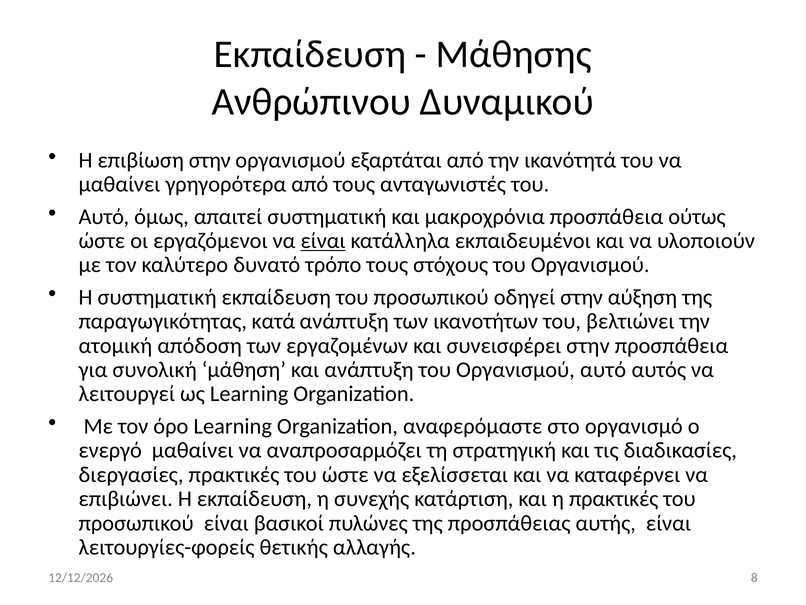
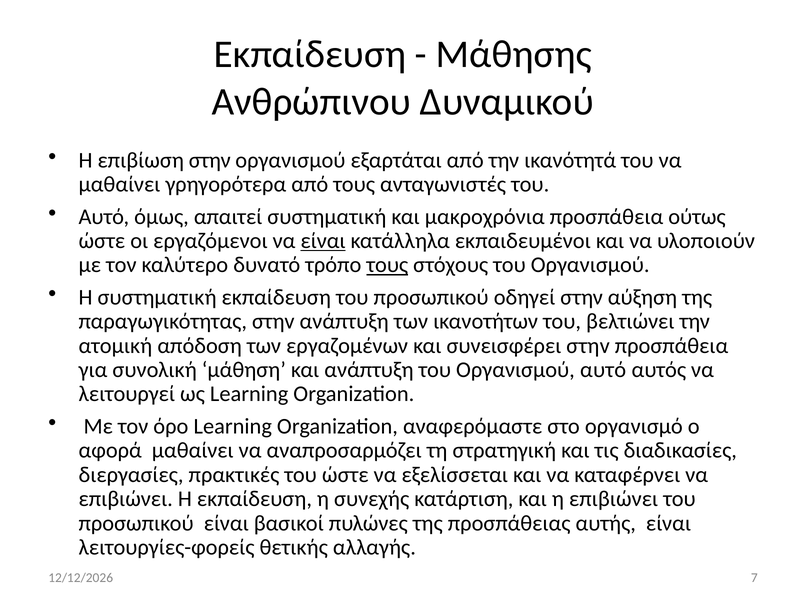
τους at (387, 265) underline: none -> present
παραγωγικότητας κατά: κατά -> στηv
ενεργό: ενεργό -> αφορά
η πρακτικές: πρακτικές -> επιβιώνει
8: 8 -> 7
